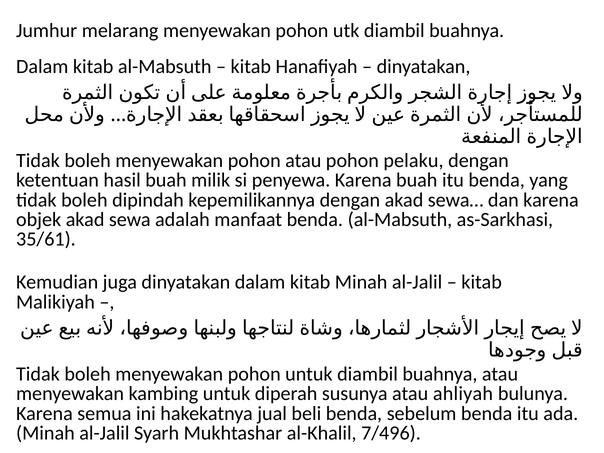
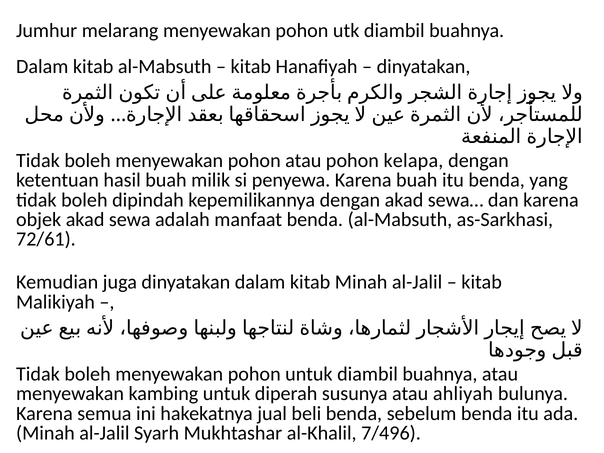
pelaku: pelaku -> kelapa
35/61: 35/61 -> 72/61
